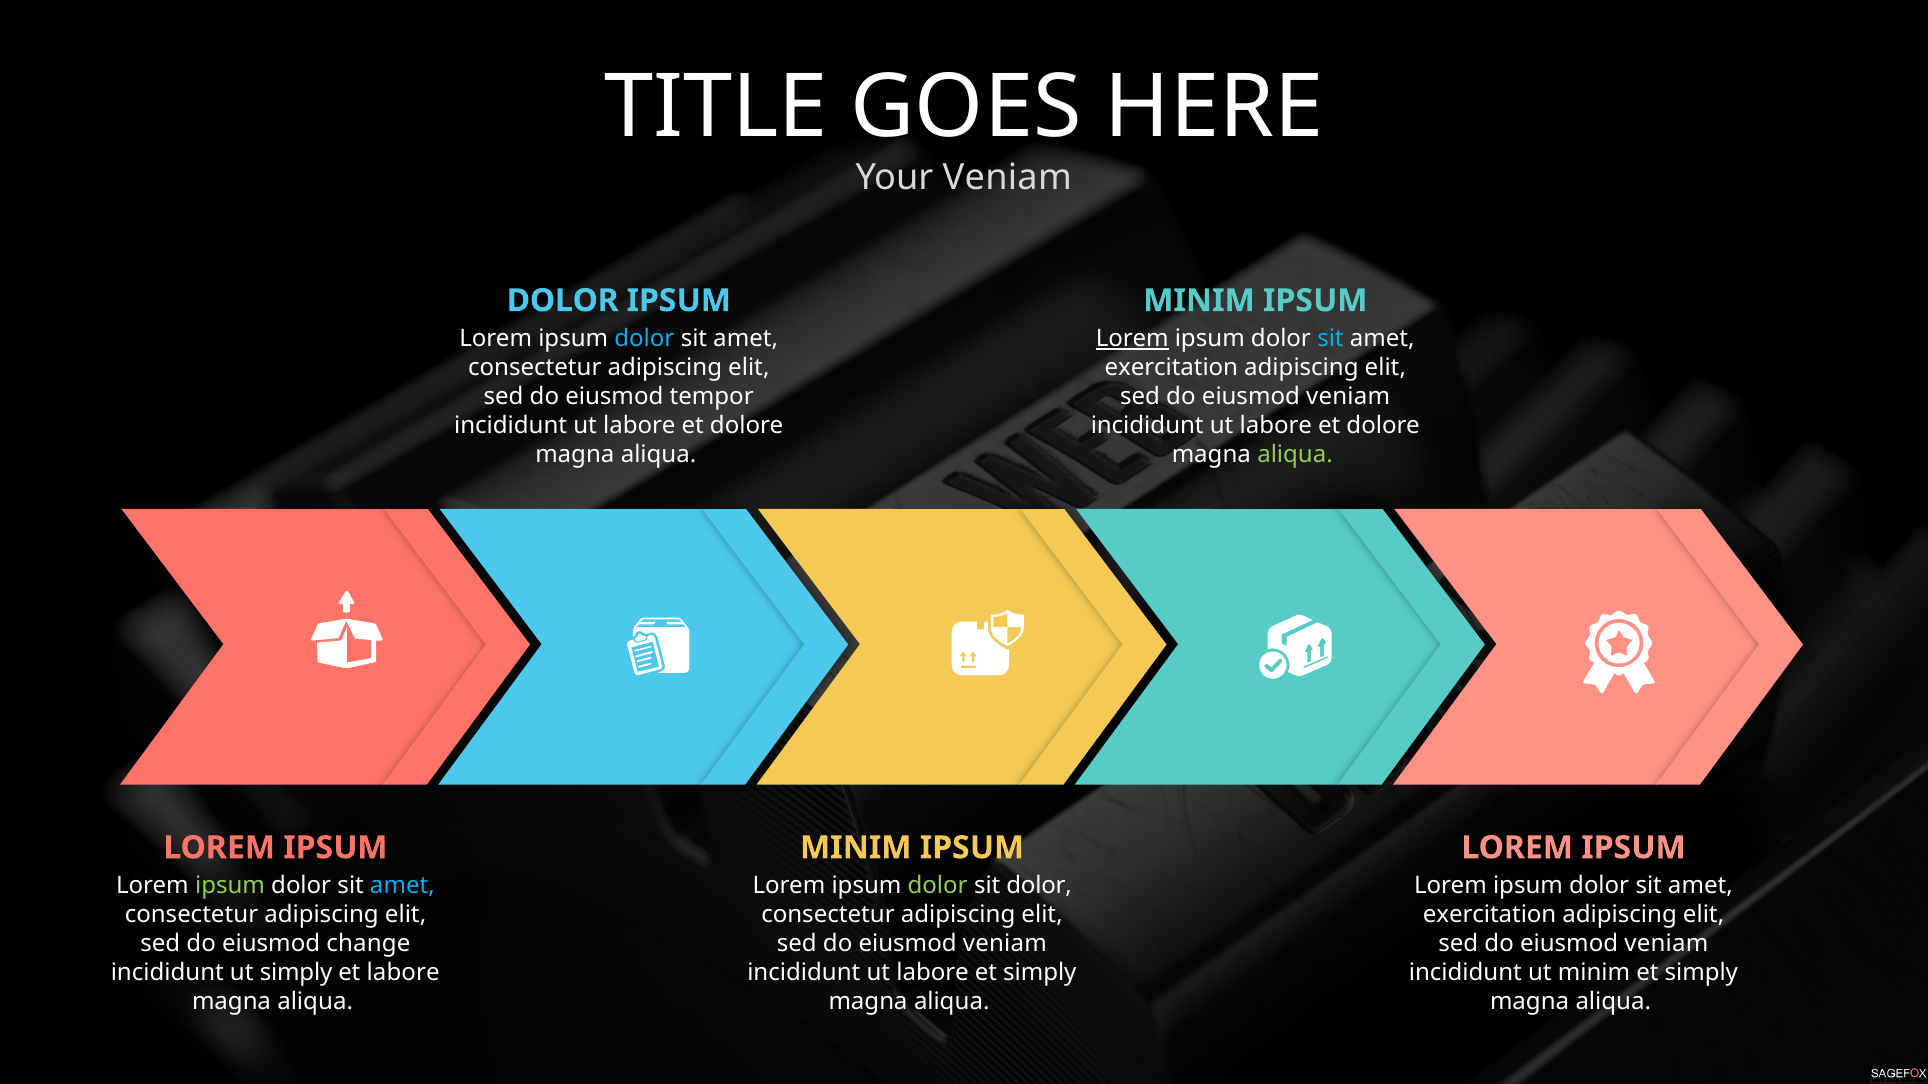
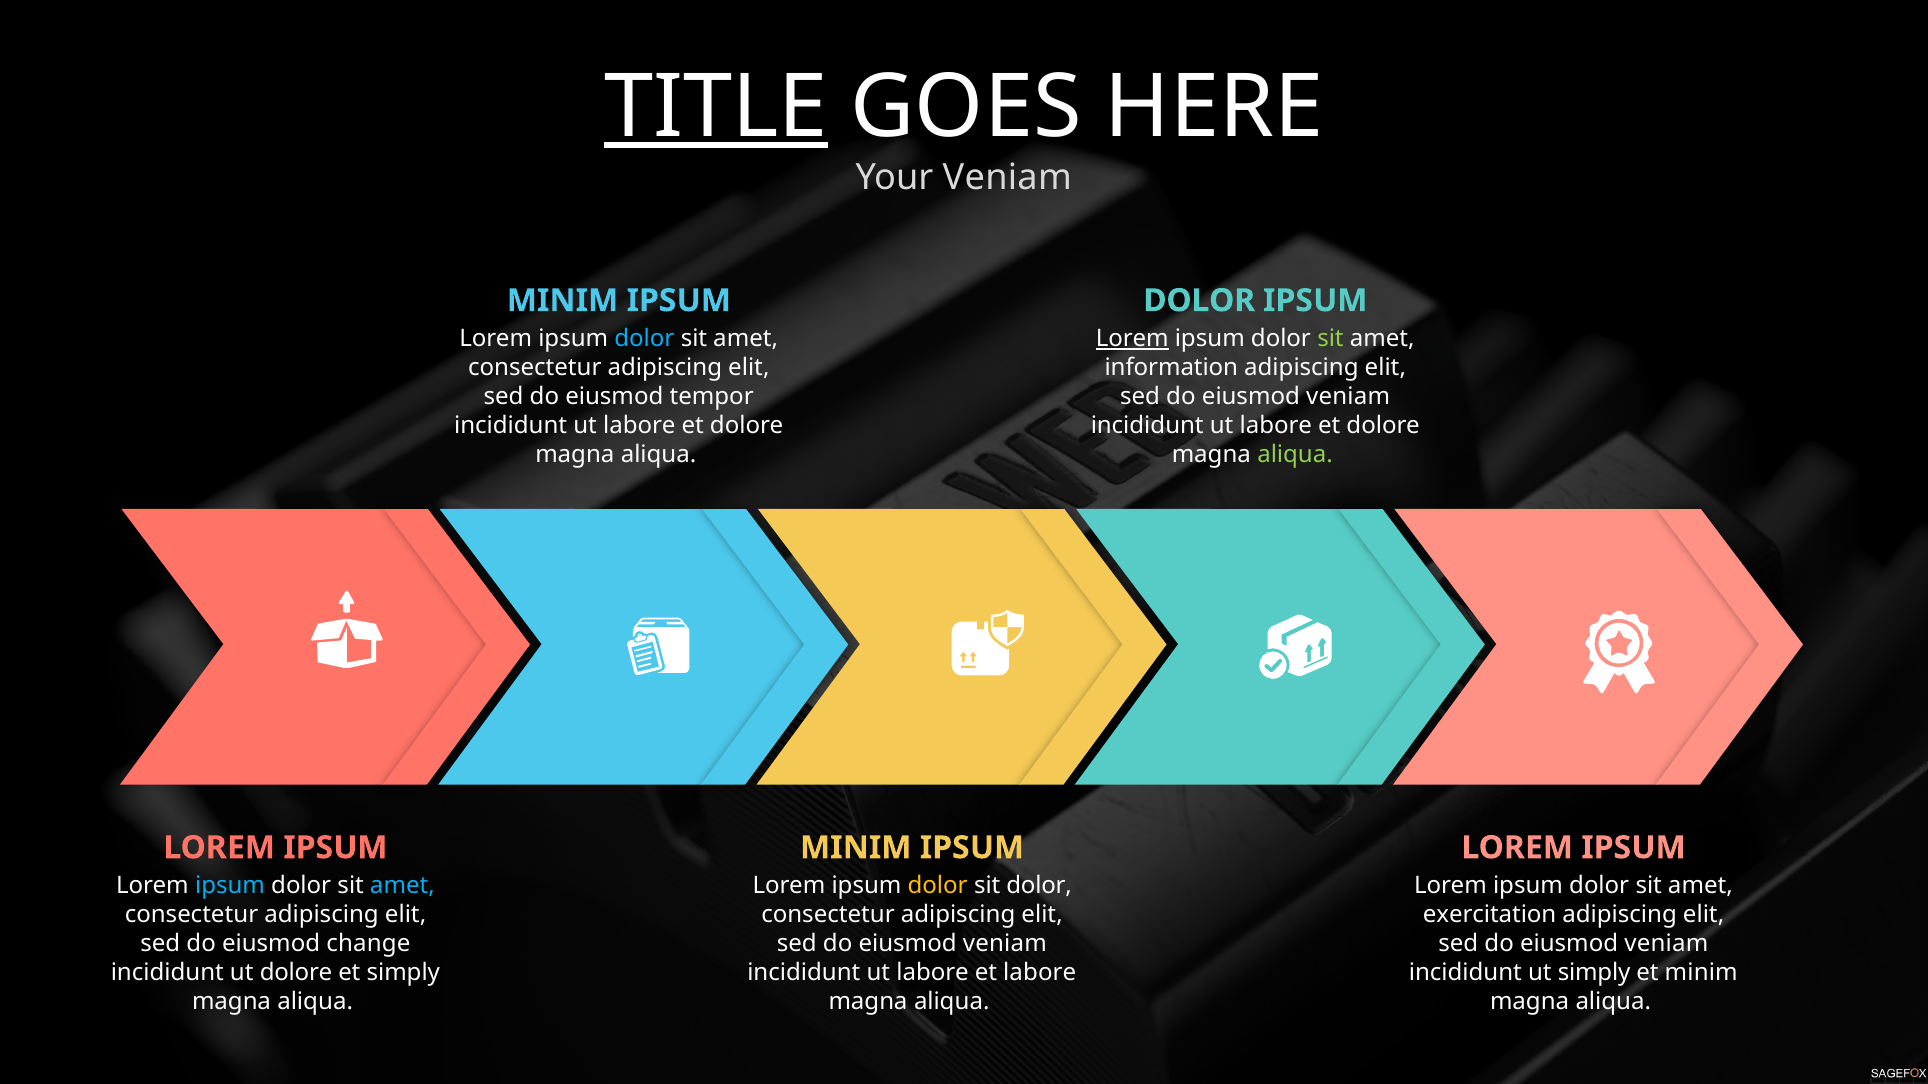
TITLE underline: none -> present
DOLOR at (563, 301): DOLOR -> MINIM
MINIM at (1199, 301): MINIM -> DOLOR
sit at (1330, 339) colour: light blue -> light green
exercitation at (1171, 368): exercitation -> information
ipsum at (230, 886) colour: light green -> light blue
dolor at (938, 886) colour: light green -> yellow
ut simply: simply -> dolore
et labore: labore -> simply
labore et simply: simply -> labore
ut minim: minim -> simply
simply at (1701, 973): simply -> minim
